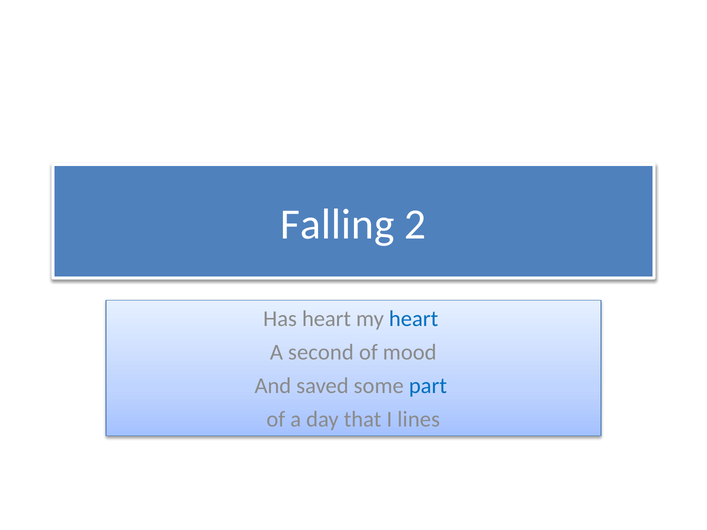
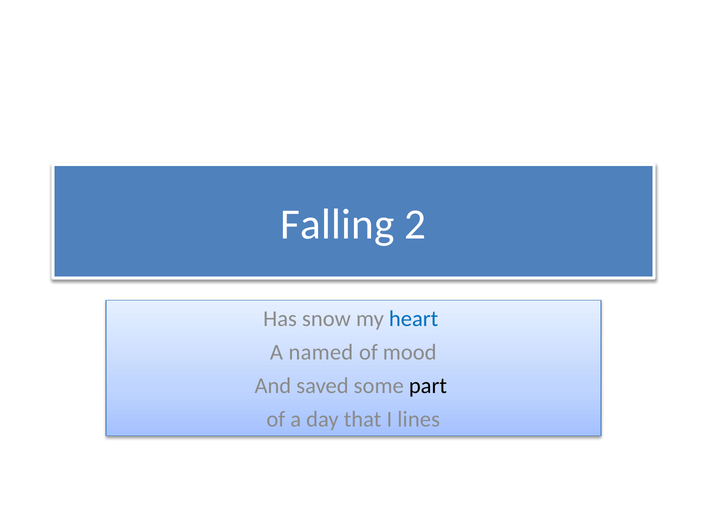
Has heart: heart -> snow
second: second -> named
part colour: blue -> black
